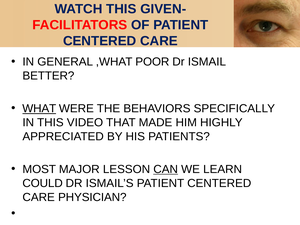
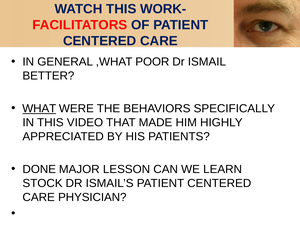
GIVEN-: GIVEN- -> WORK-
MOST: MOST -> DONE
CAN underline: present -> none
COULD: COULD -> STOCK
